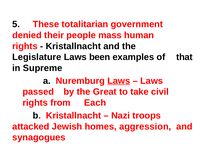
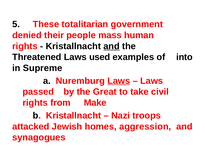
and at (112, 46) underline: none -> present
Legislature: Legislature -> Threatened
been: been -> used
that: that -> into
Each: Each -> Make
